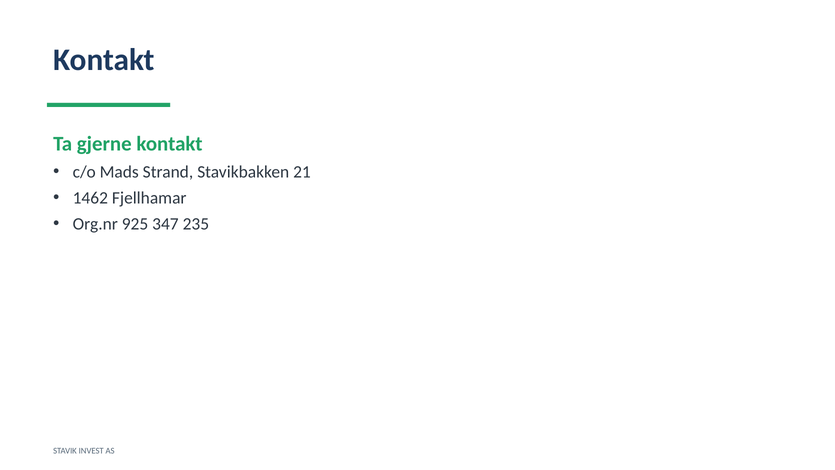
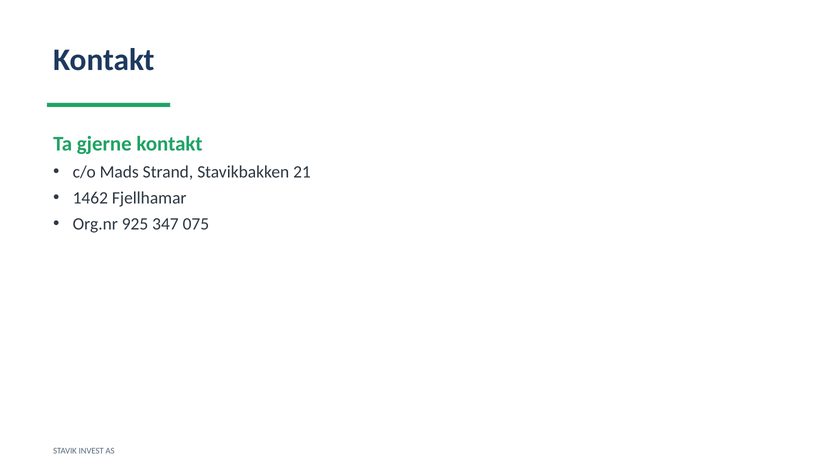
235: 235 -> 075
